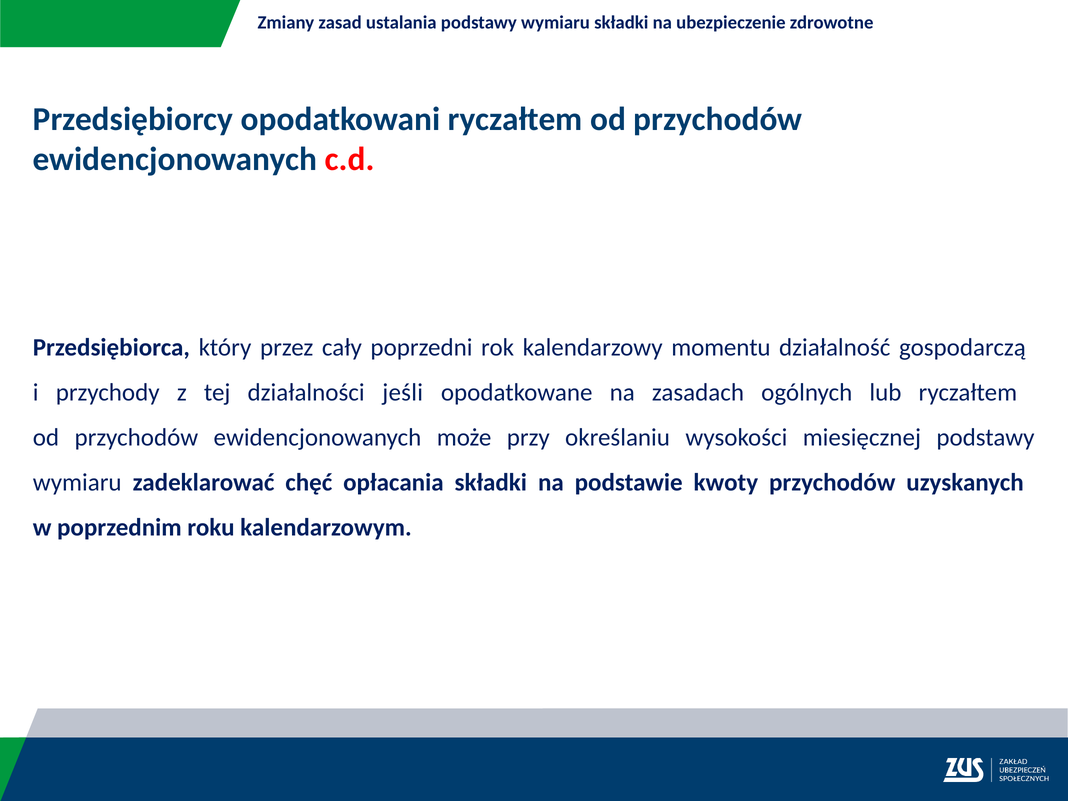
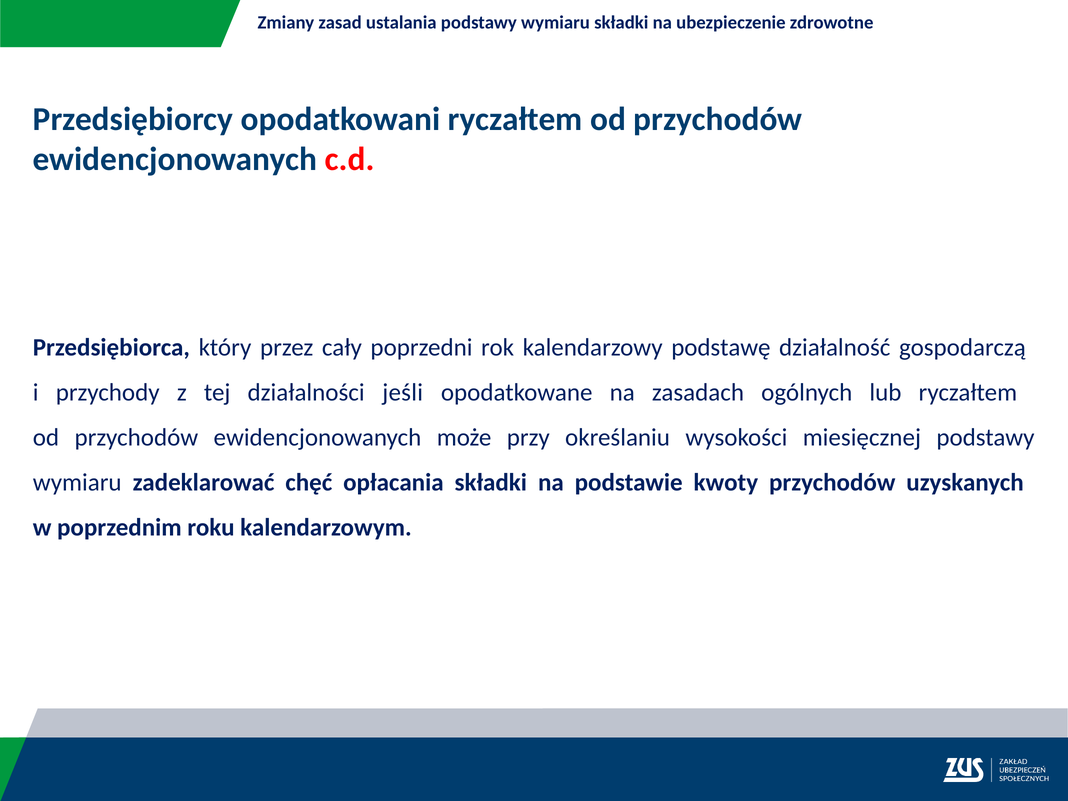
momentu: momentu -> podstawę
